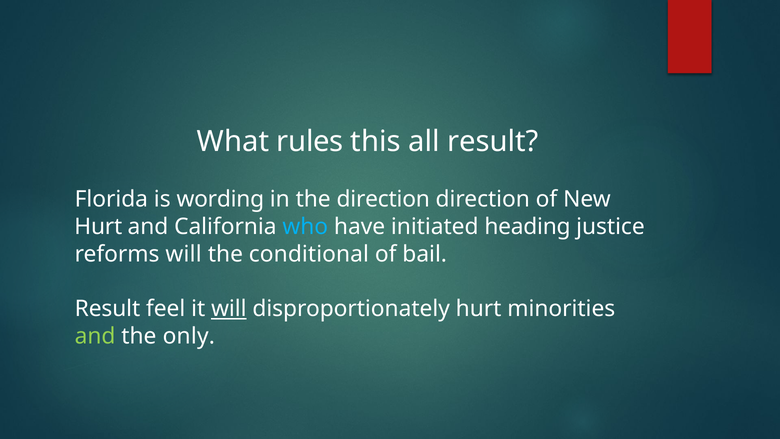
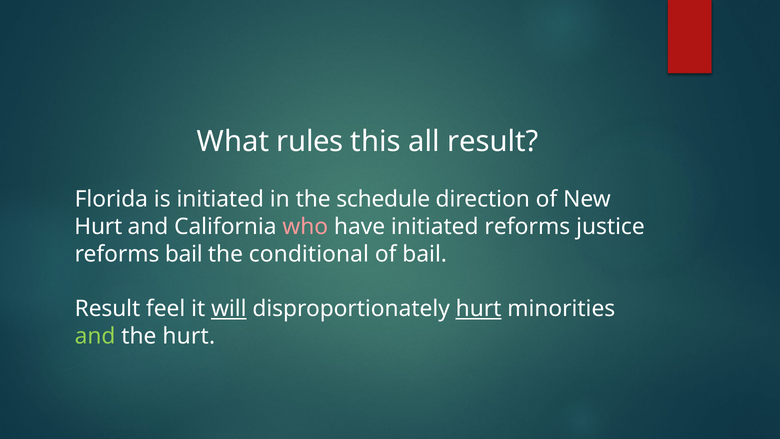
is wording: wording -> initiated
the direction: direction -> schedule
who colour: light blue -> pink
initiated heading: heading -> reforms
reforms will: will -> bail
hurt at (479, 309) underline: none -> present
the only: only -> hurt
